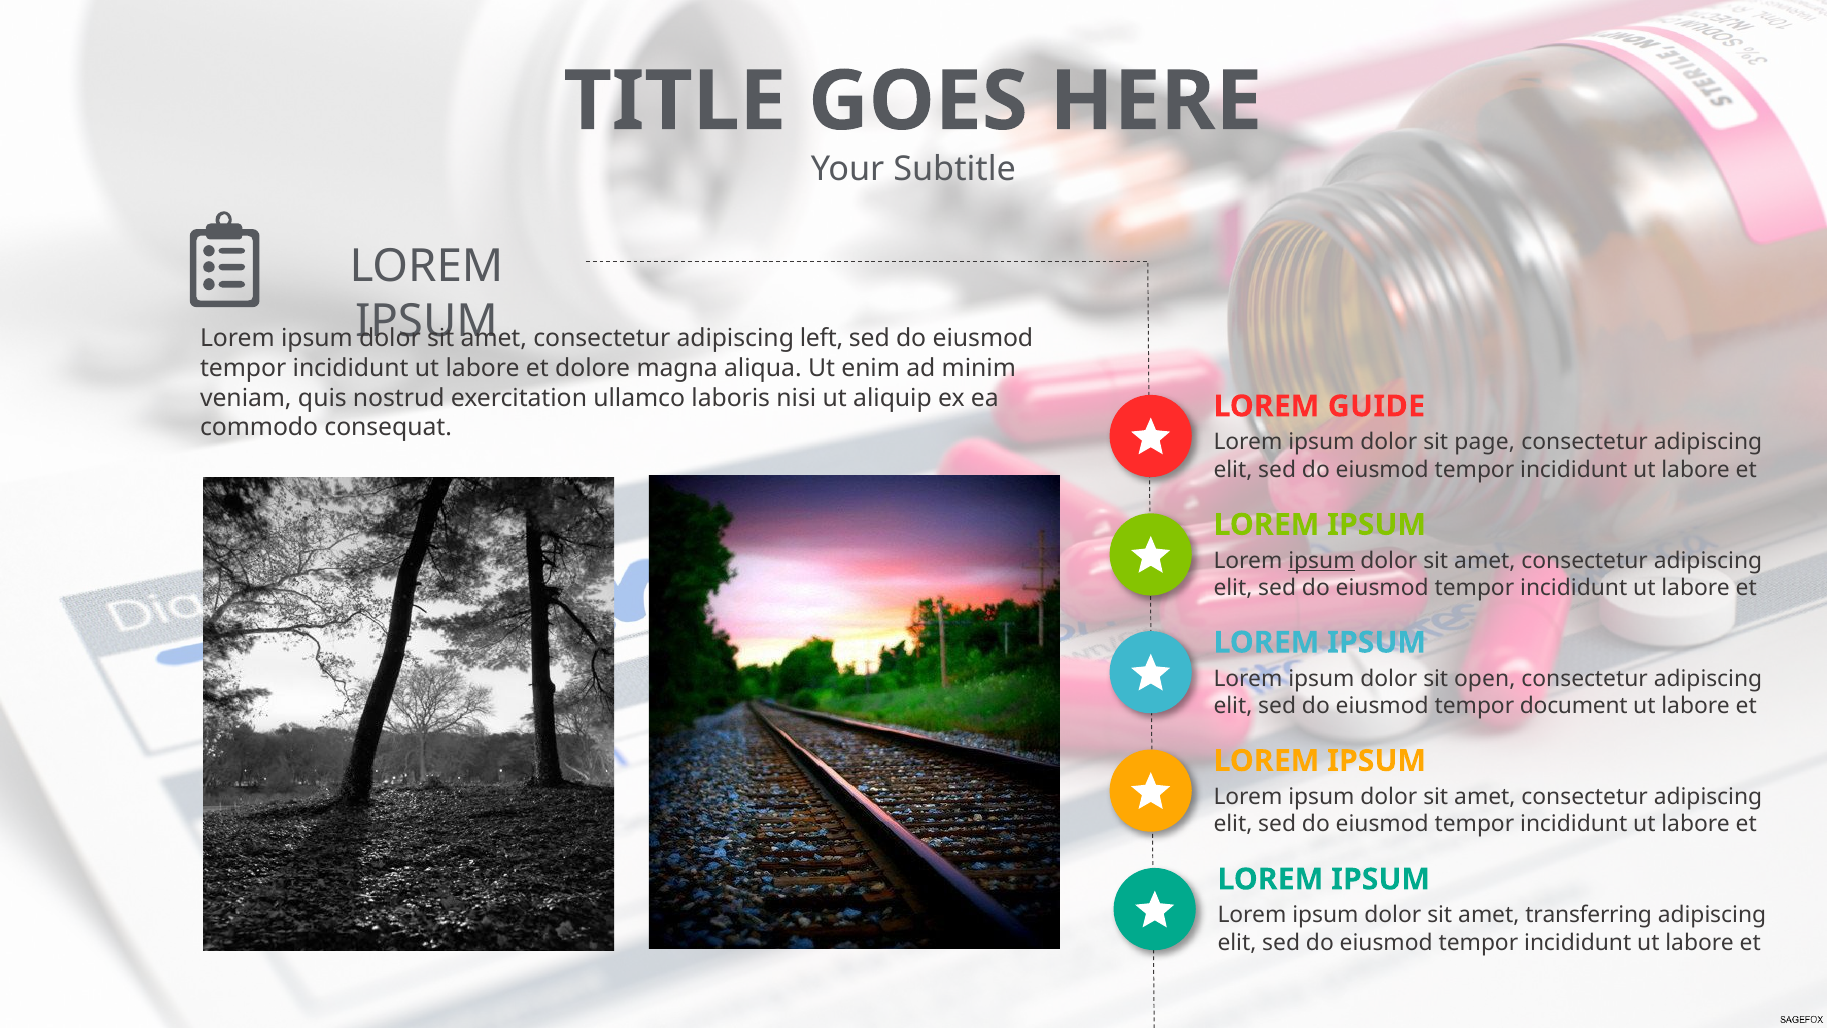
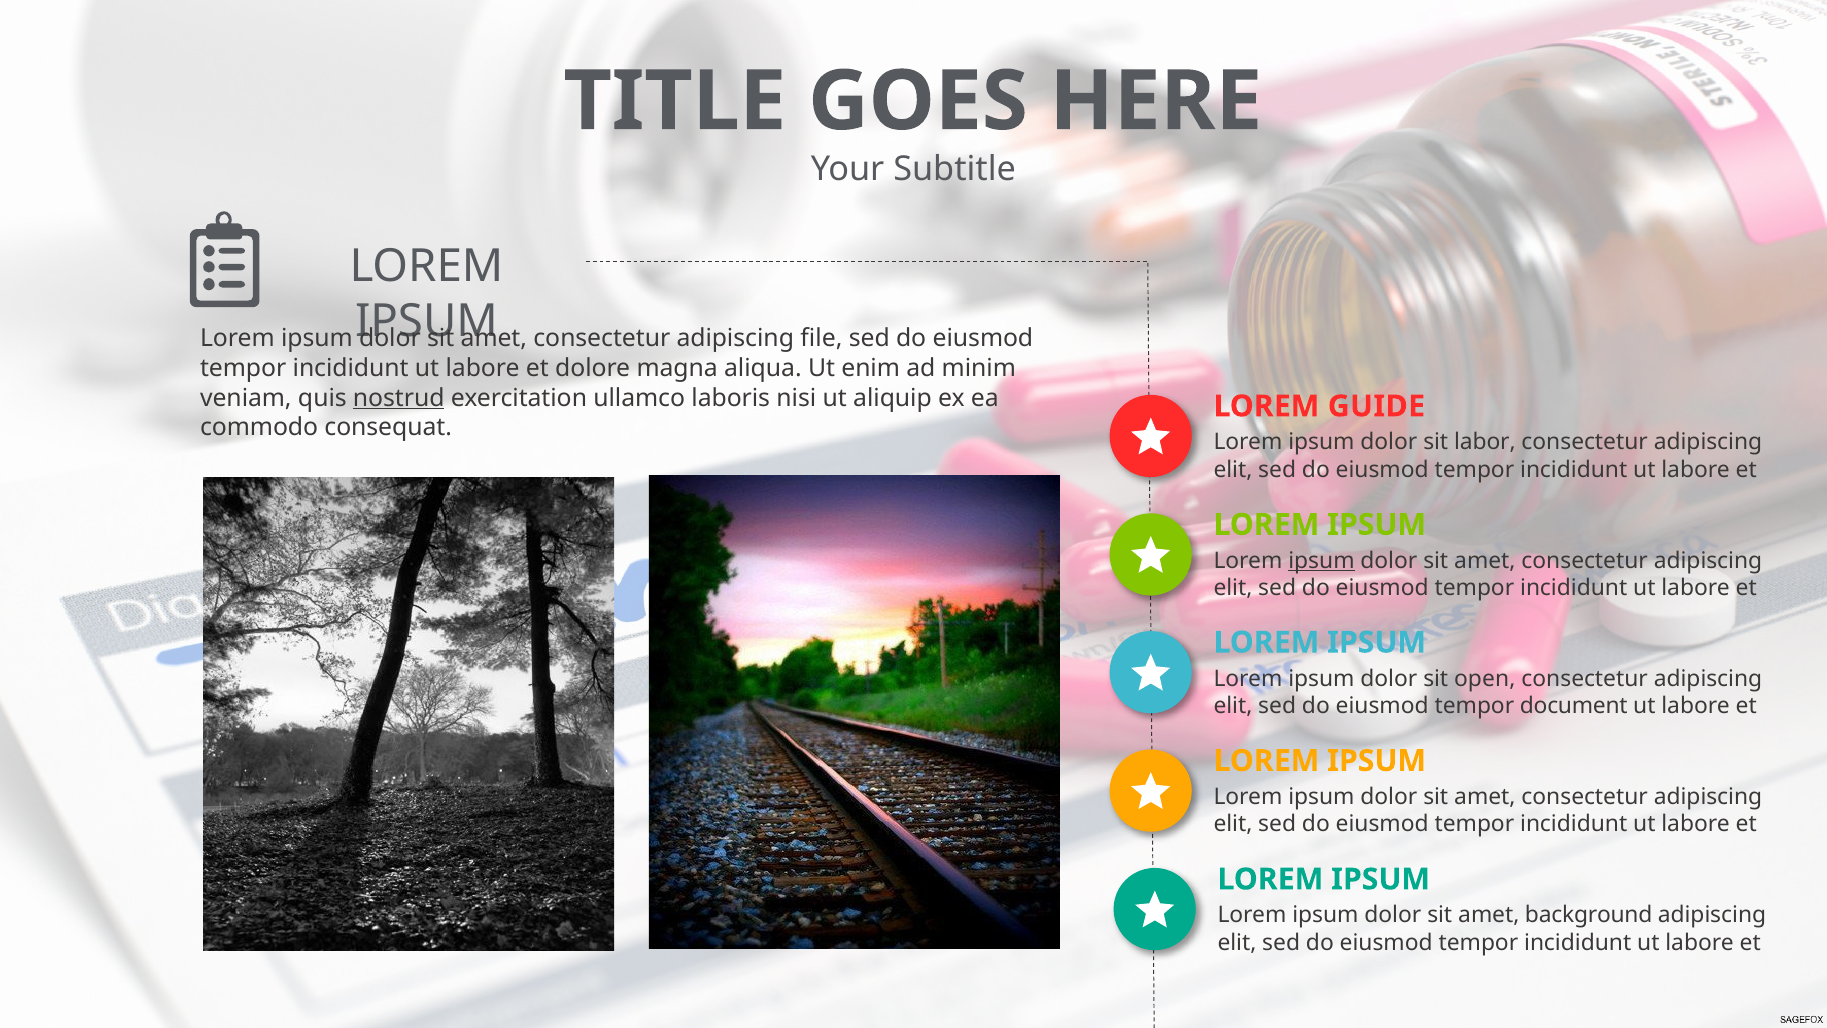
left: left -> file
nostrud underline: none -> present
page: page -> labor
transferring: transferring -> background
